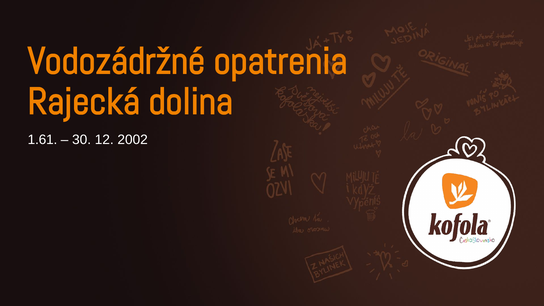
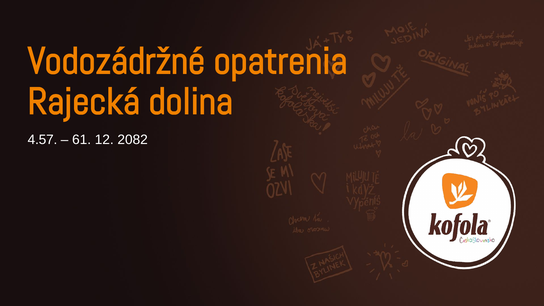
1.61: 1.61 -> 4.57
30: 30 -> 61
2002: 2002 -> 2082
